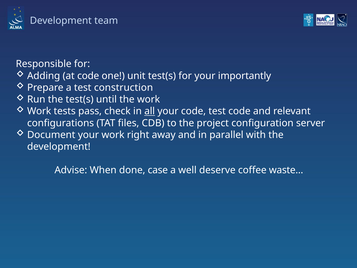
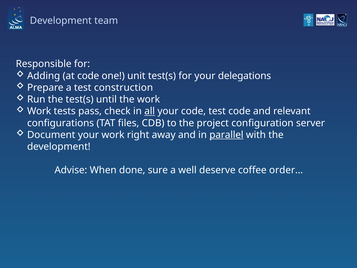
importantly: importantly -> delegations
parallel underline: none -> present
case: case -> sure
waste…: waste… -> order…
